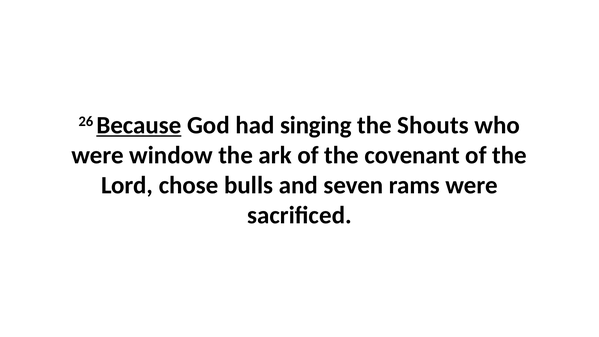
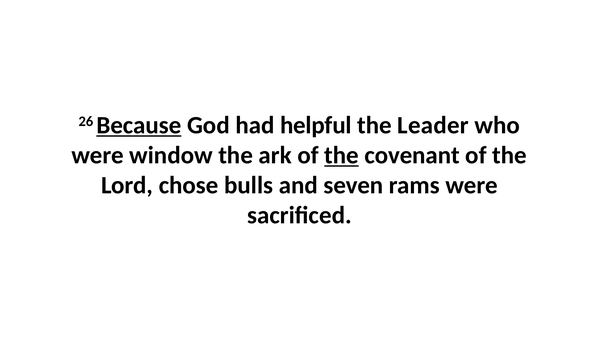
singing: singing -> helpful
Shouts: Shouts -> Leader
the at (342, 155) underline: none -> present
